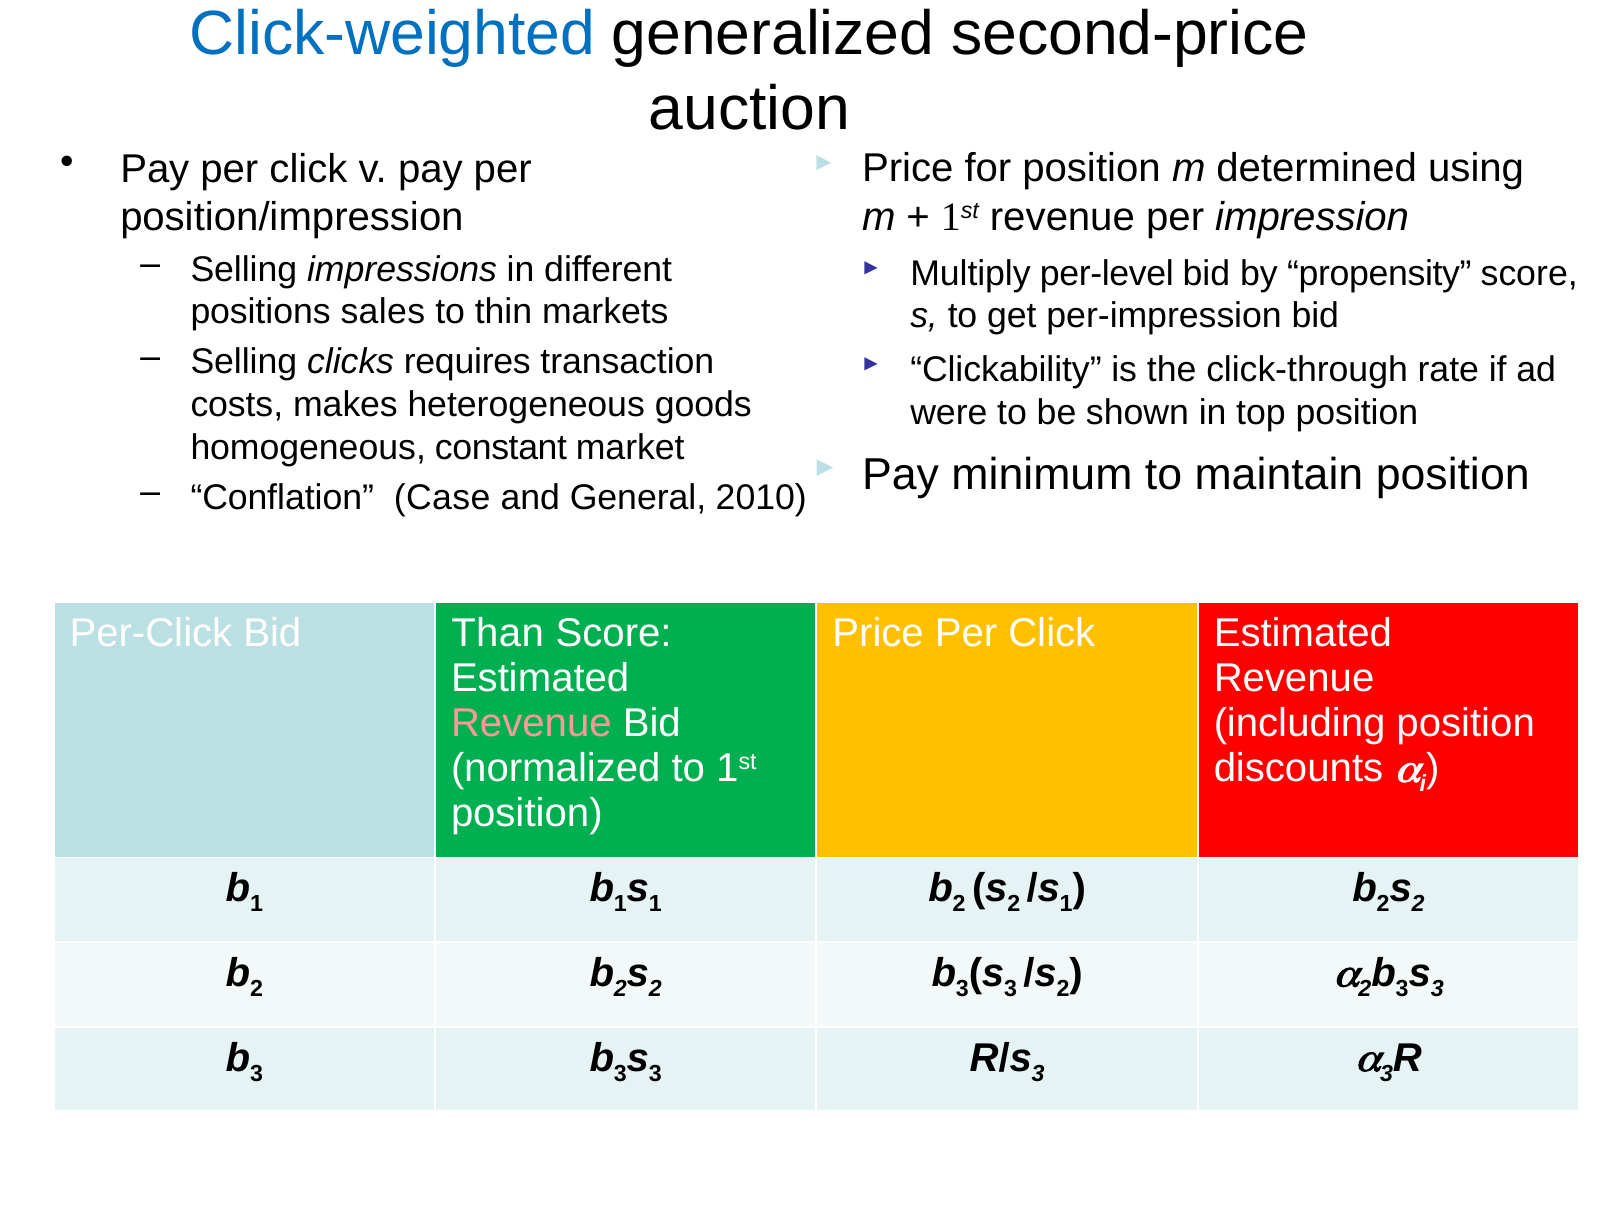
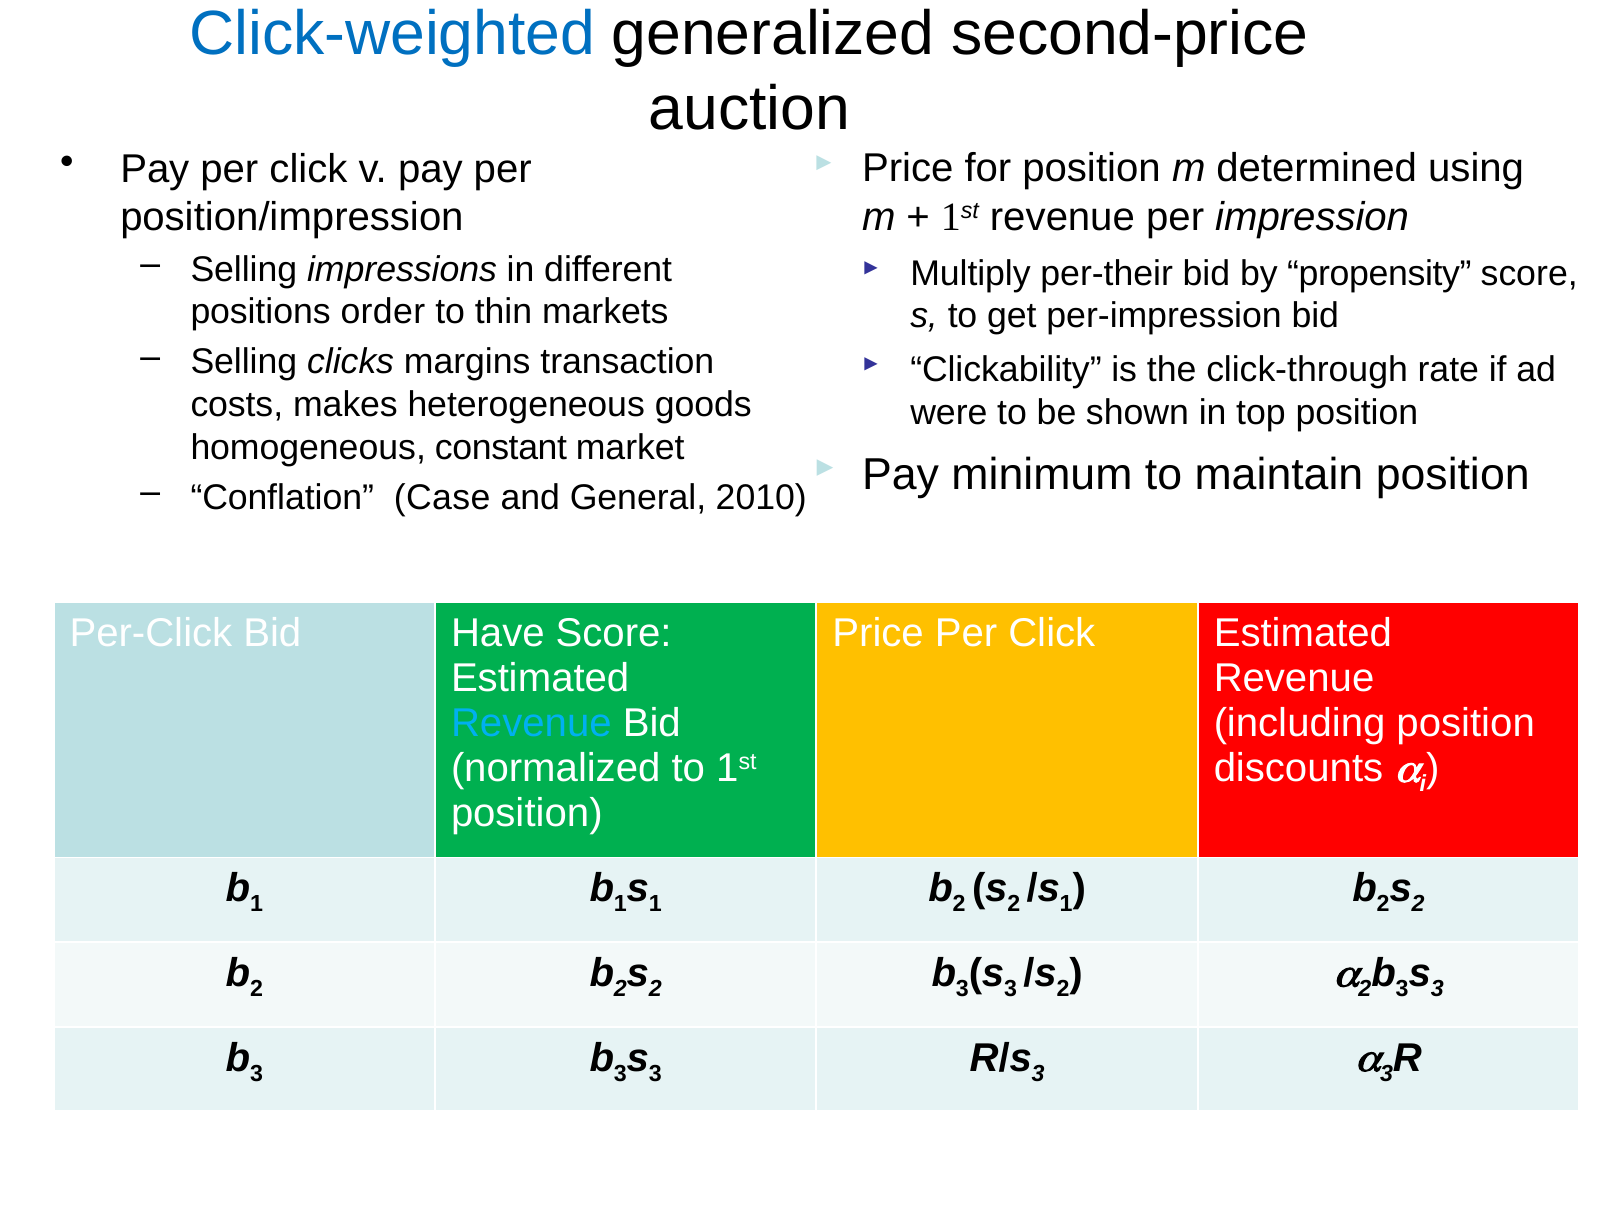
per-level: per-level -> per-their
sales: sales -> order
requires: requires -> margins
Than: Than -> Have
Revenue at (531, 723) colour: pink -> light blue
